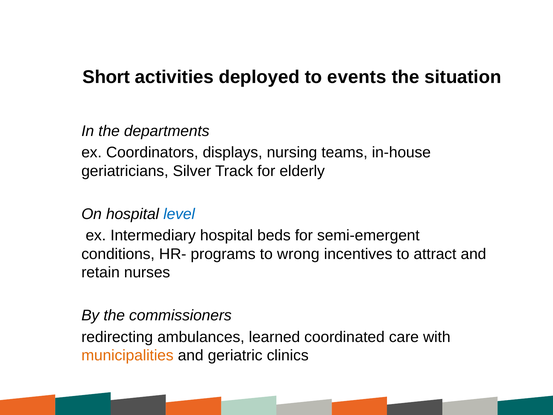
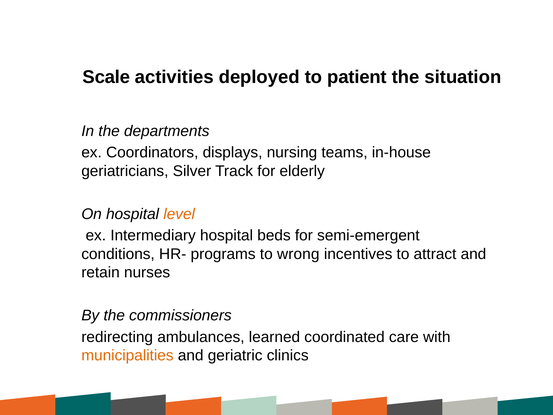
Short: Short -> Scale
events: events -> patient
level colour: blue -> orange
